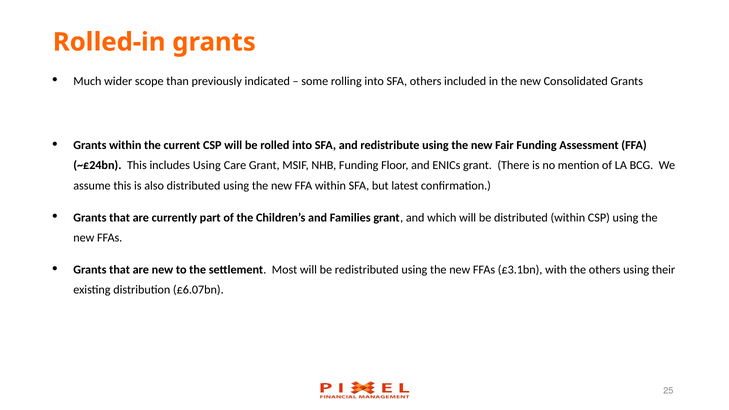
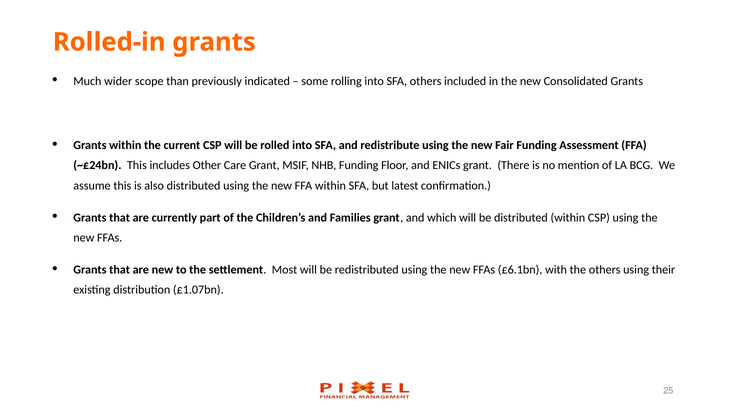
includes Using: Using -> Other
£3.1bn: £3.1bn -> £6.1bn
£6.07bn: £6.07bn -> £1.07bn
